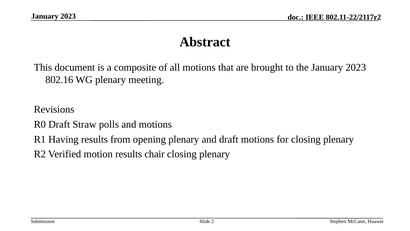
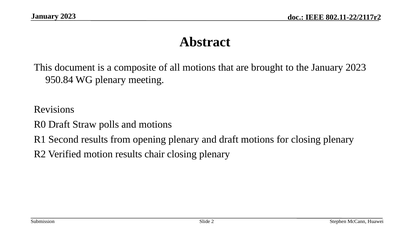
802.16: 802.16 -> 950.84
Having: Having -> Second
